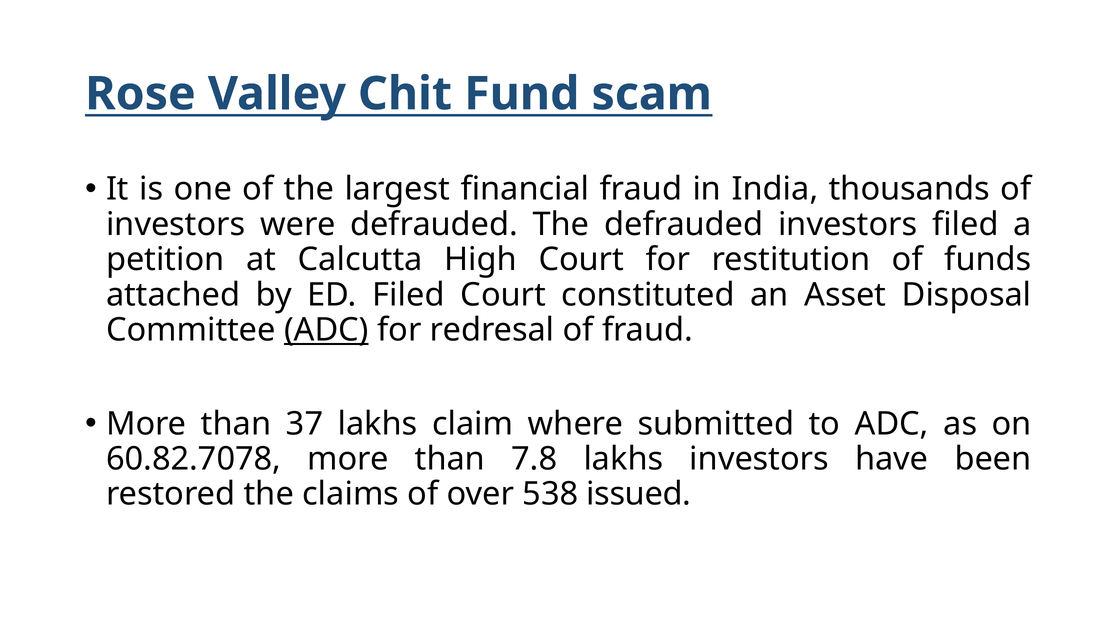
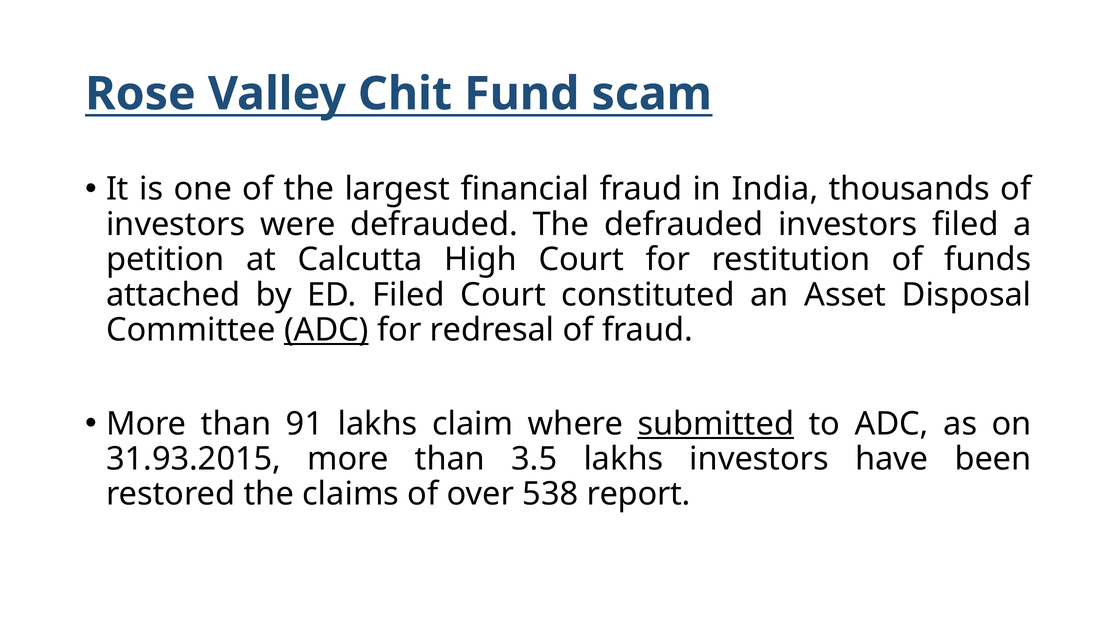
37: 37 -> 91
submitted underline: none -> present
60.82.7078: 60.82.7078 -> 31.93.2015
7.8: 7.8 -> 3.5
issued: issued -> report
